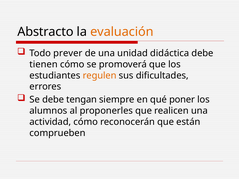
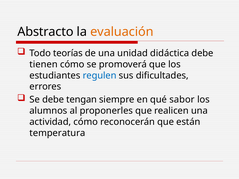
prever: prever -> teorías
regulen colour: orange -> blue
poner: poner -> sabor
comprueben: comprueben -> temperatura
